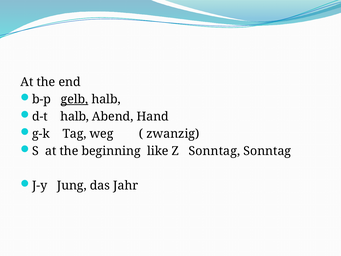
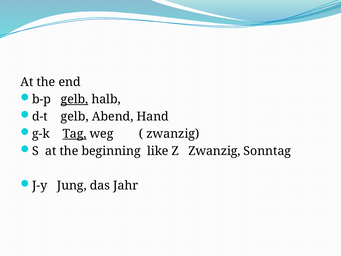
d-t halb: halb -> gelb
Tag underline: none -> present
Z Sonntag: Sonntag -> Zwanzig
